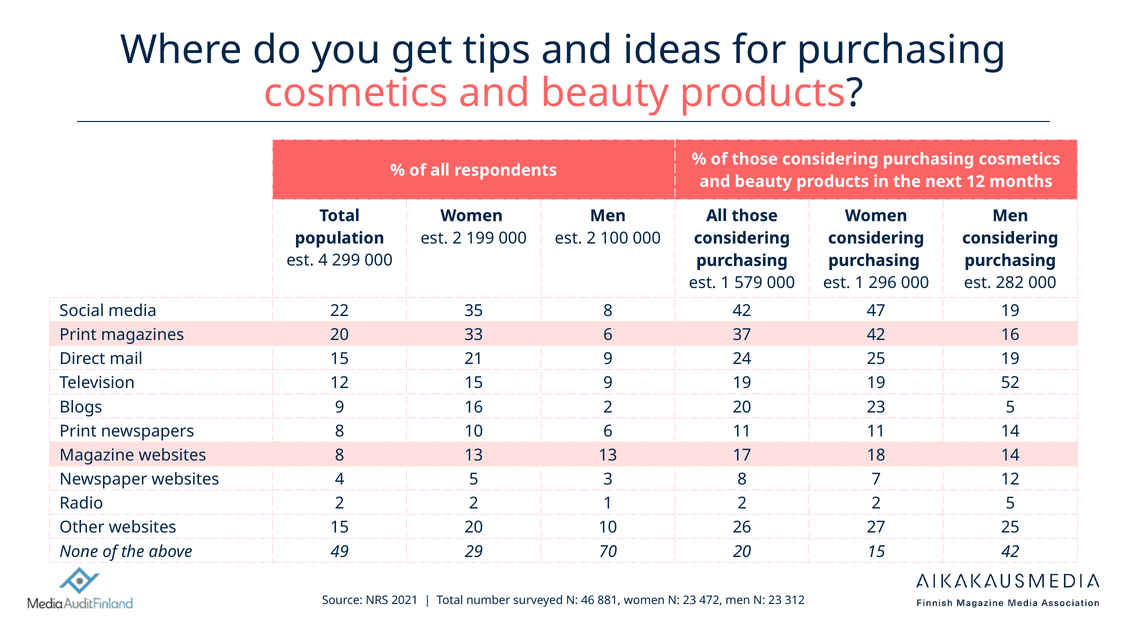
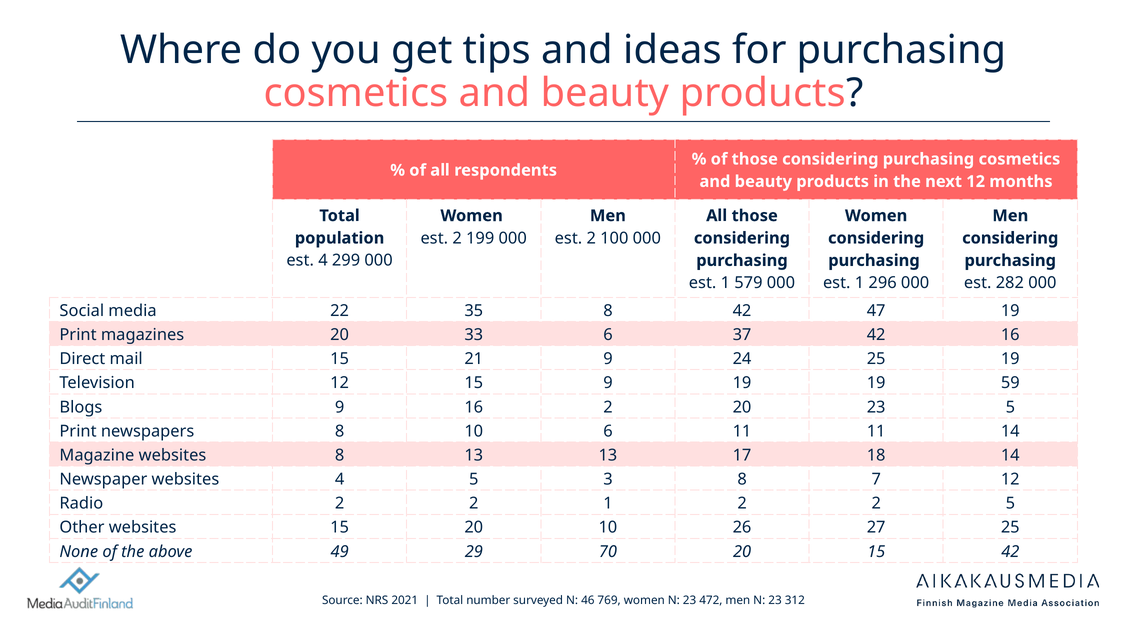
52: 52 -> 59
881: 881 -> 769
